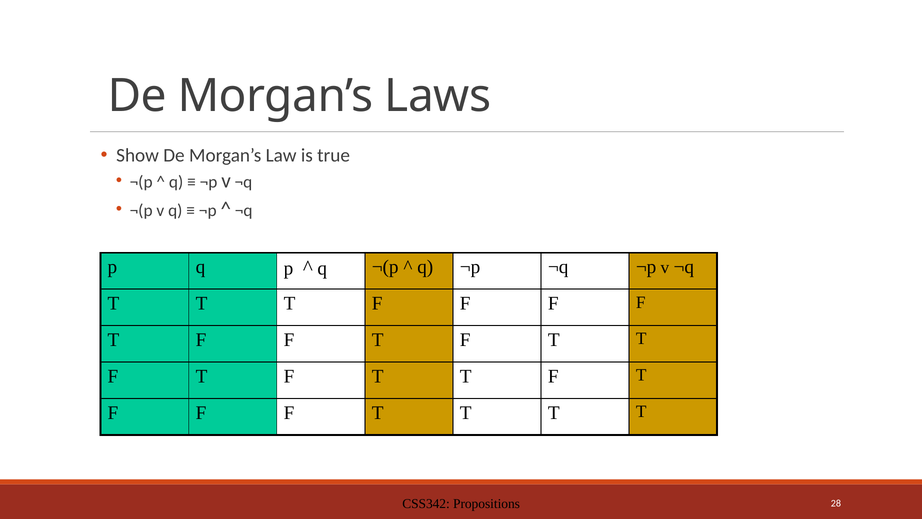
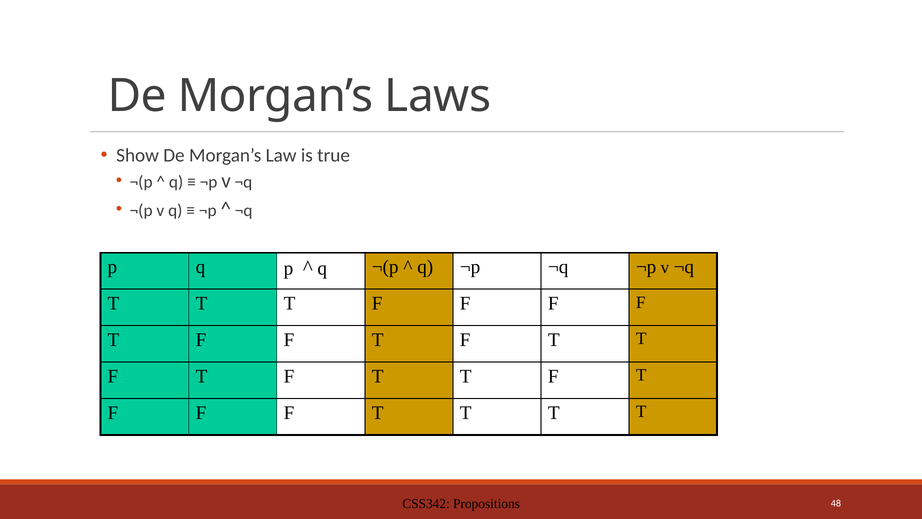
28: 28 -> 48
